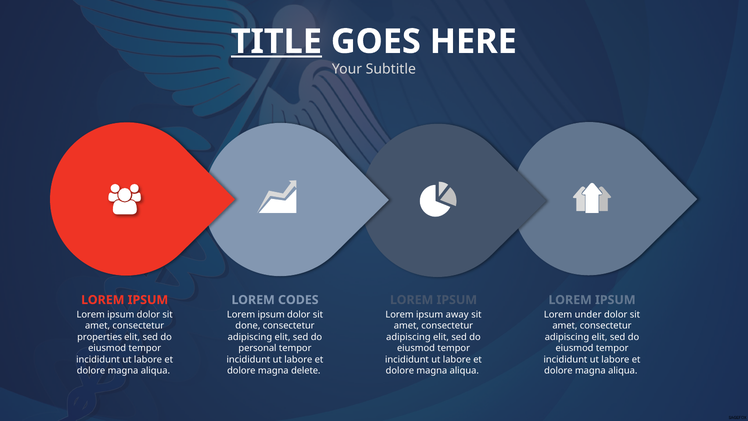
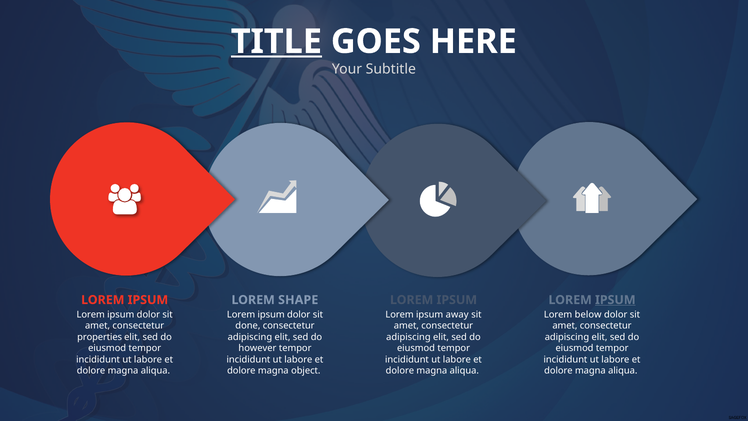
CODES: CODES -> SHAPE
IPSUM at (615, 300) underline: none -> present
under: under -> below
personal: personal -> however
delete: delete -> object
